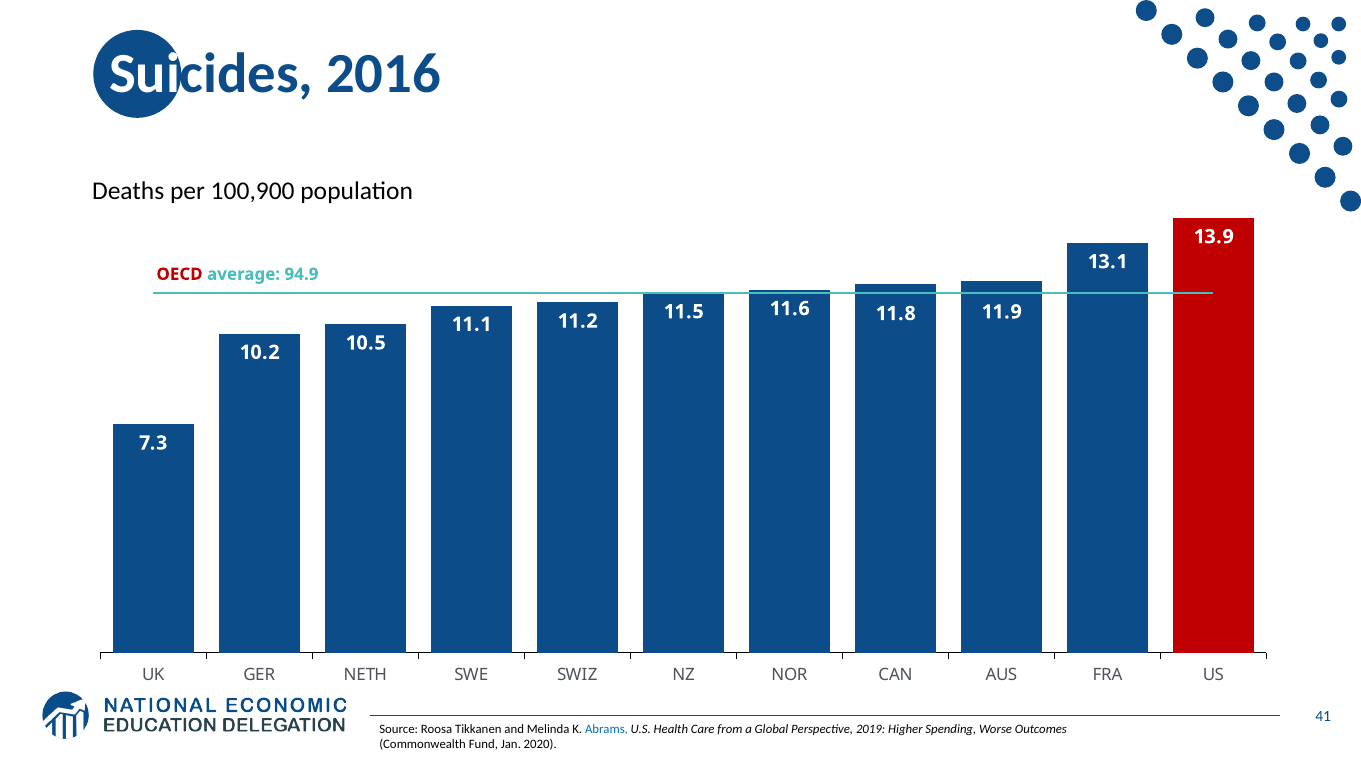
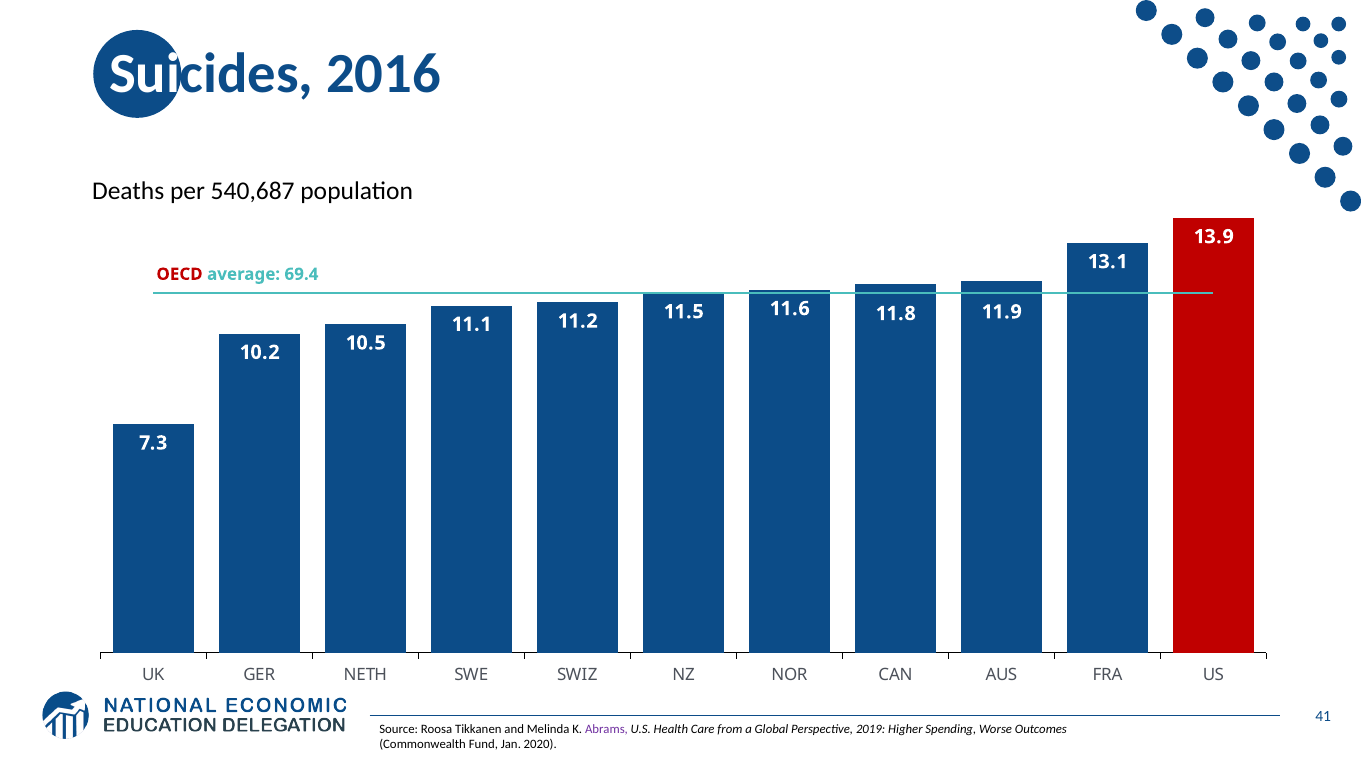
100,900: 100,900 -> 540,687
94.9: 94.9 -> 69.4
Abrams colour: blue -> purple
